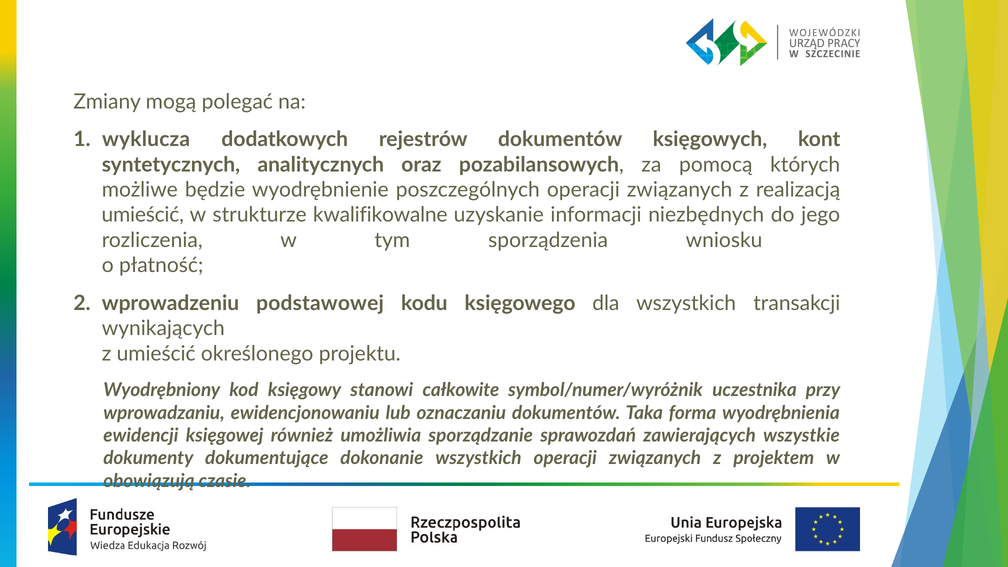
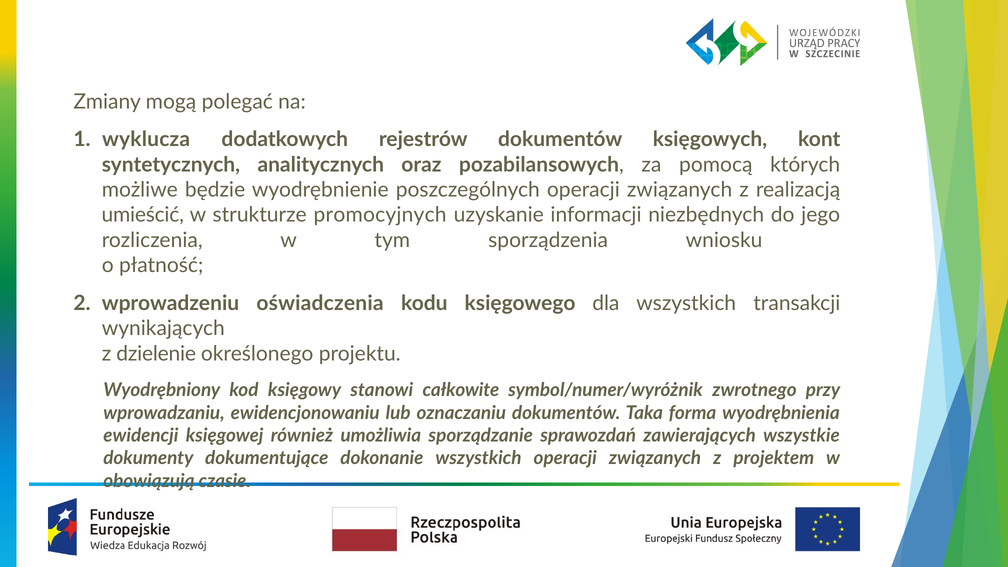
kwalifikowalne: kwalifikowalne -> promocyjnych
podstawowej: podstawowej -> oświadczenia
z umieścić: umieścić -> dzielenie
uczestnika: uczestnika -> zwrotnego
